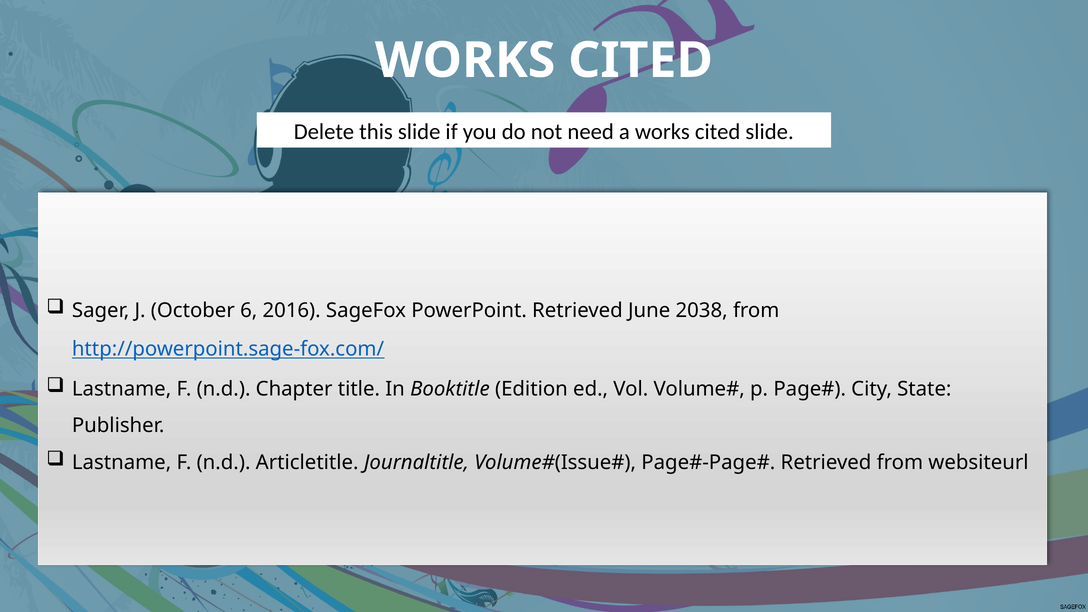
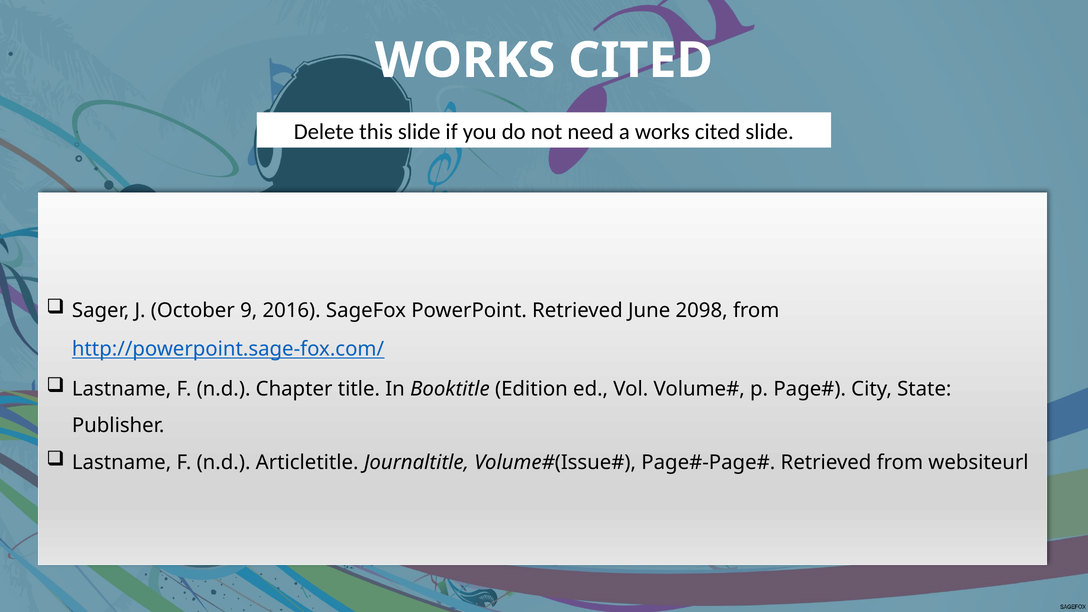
6: 6 -> 9
2038: 2038 -> 2098
